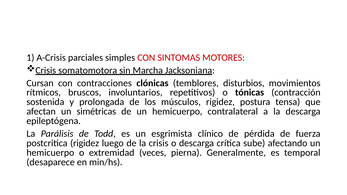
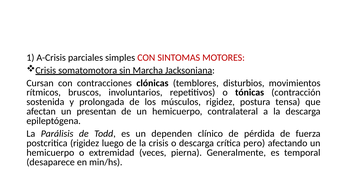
simétricas: simétricas -> presentan
esgrimista: esgrimista -> dependen
sube: sube -> pero
